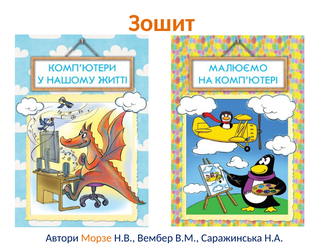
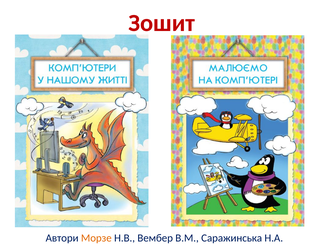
Зошит colour: orange -> red
